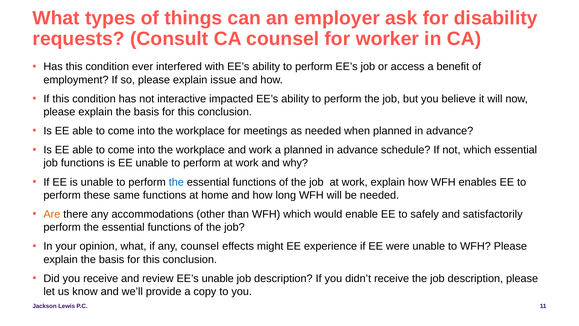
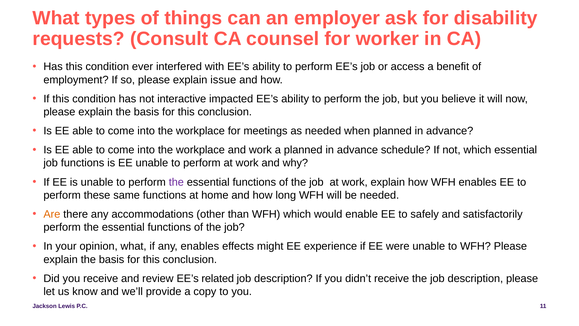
the at (176, 182) colour: blue -> purple
any counsel: counsel -> enables
EE’s unable: unable -> related
